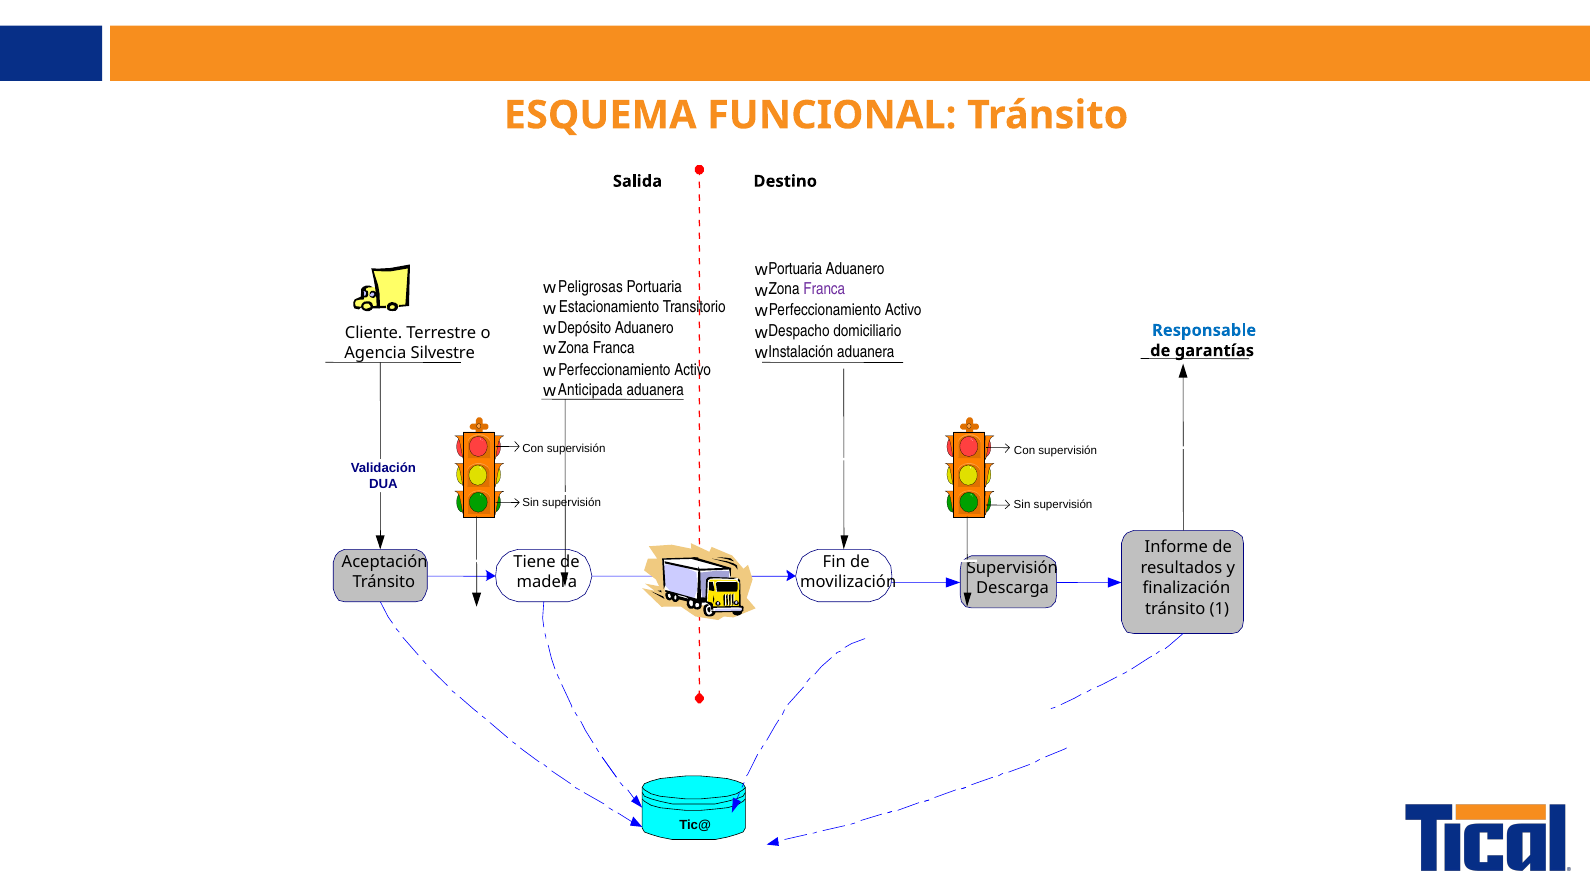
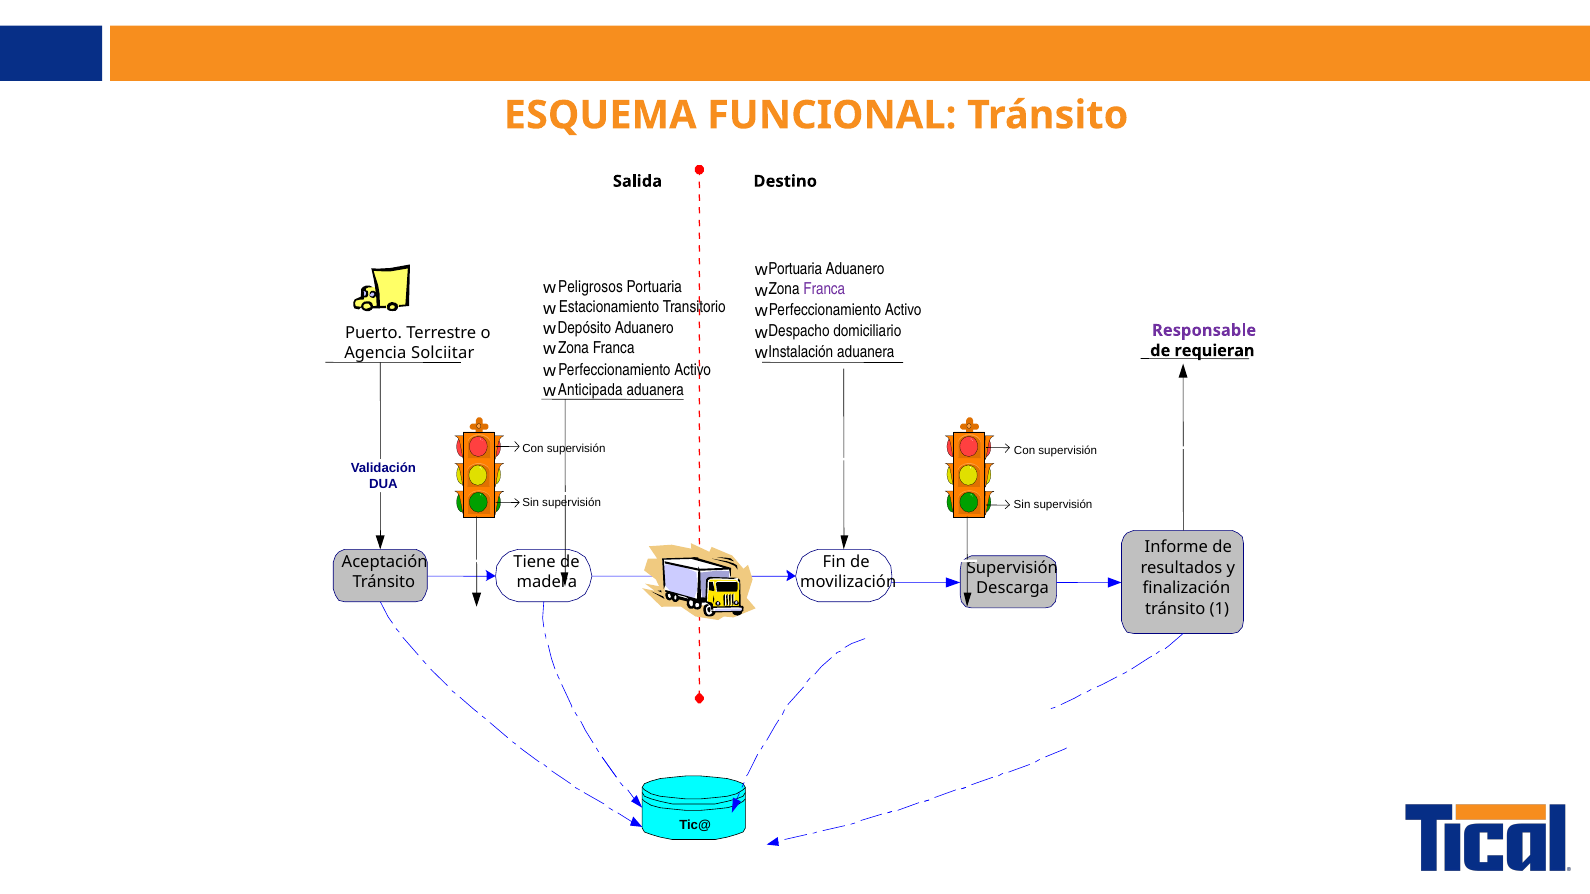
Peligrosas: Peligrosas -> Peligrosos
Responsable colour: blue -> purple
Cliente: Cliente -> Puerto
garantías: garantías -> requieran
Silvestre: Silvestre -> Solciitar
